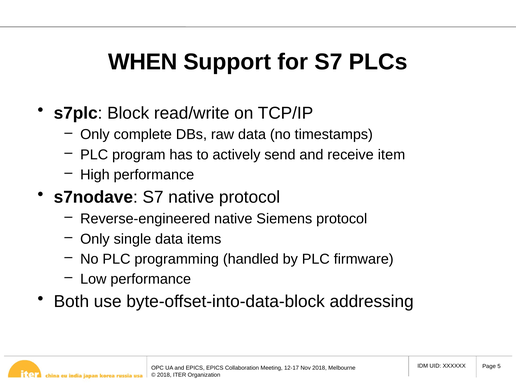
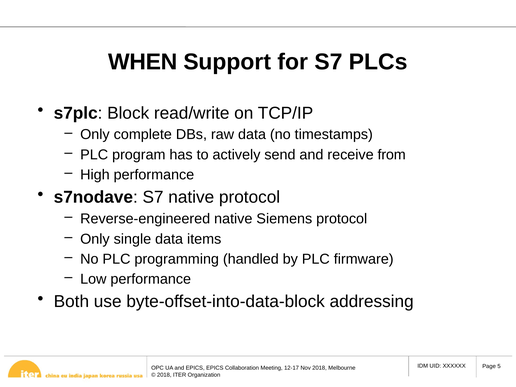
item: item -> from
